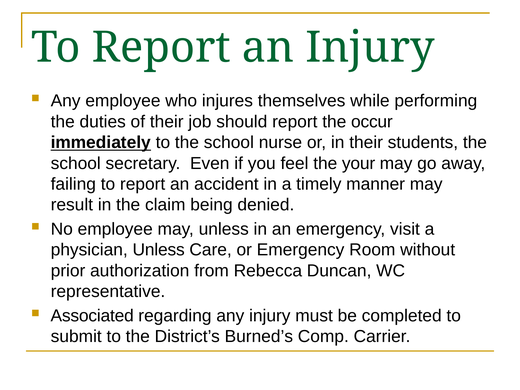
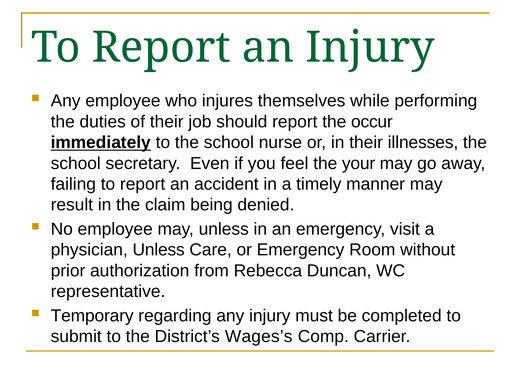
students: students -> illnesses
Associated: Associated -> Temporary
Burned’s: Burned’s -> Wages’s
